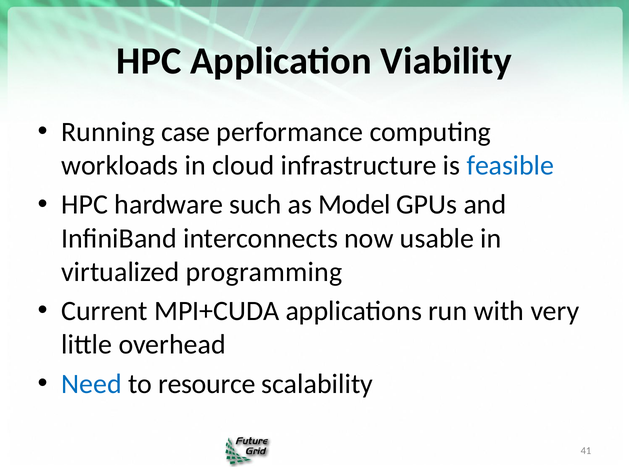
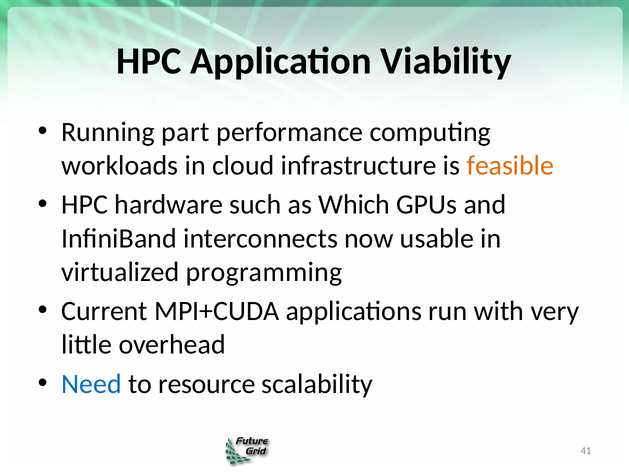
case: case -> part
feasible colour: blue -> orange
Model: Model -> Which
